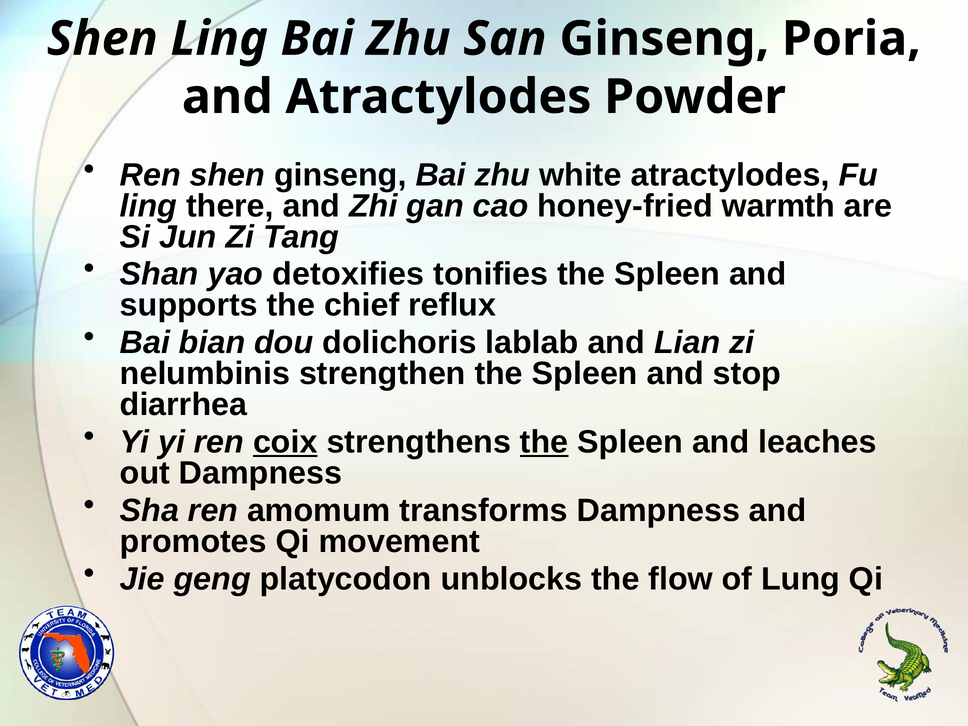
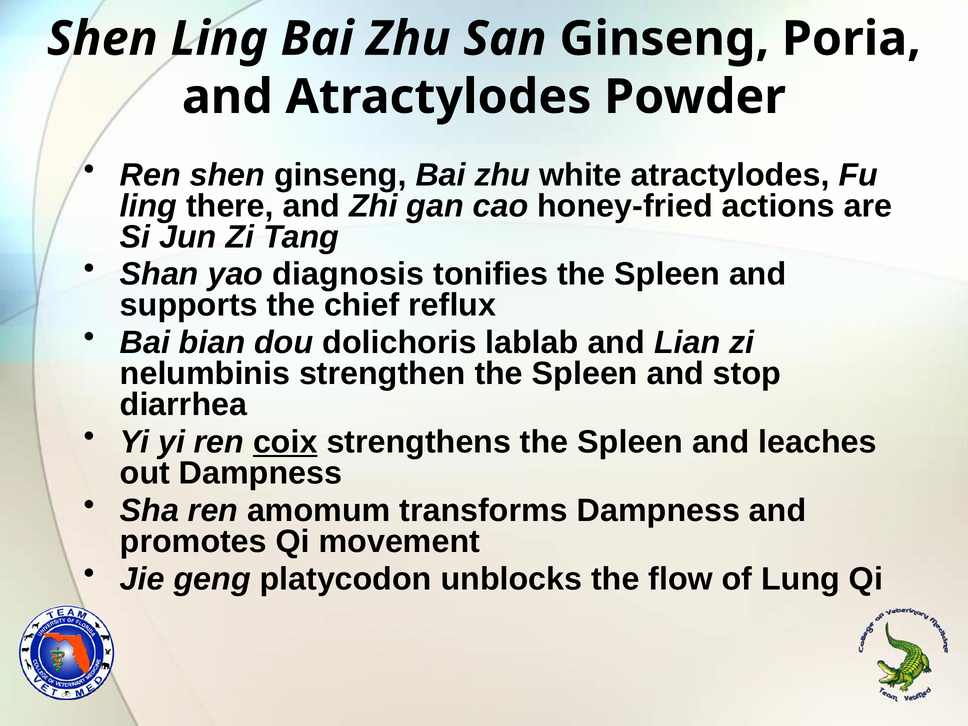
warmth: warmth -> actions
detoxifies: detoxifies -> diagnosis
the at (544, 442) underline: present -> none
